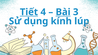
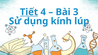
Bài underline: present -> none
